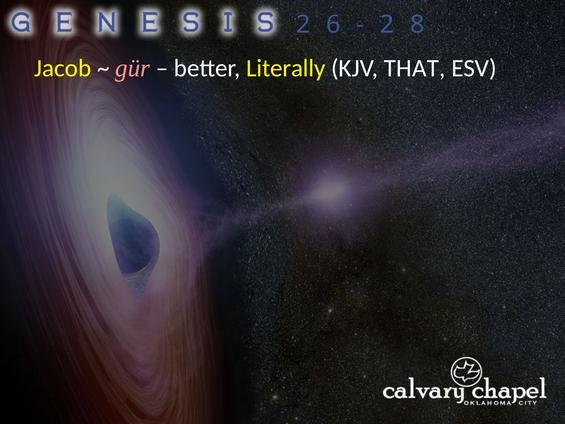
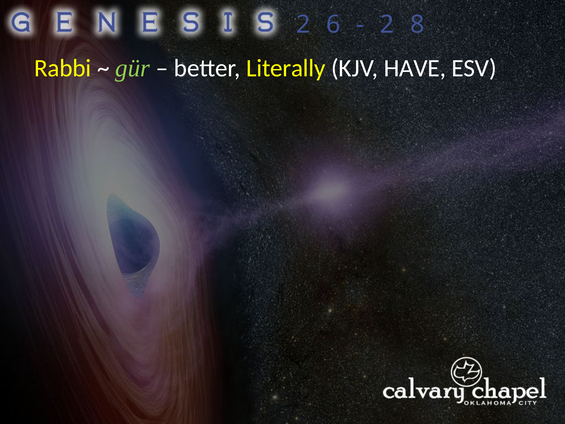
Jacob: Jacob -> Rabbi
gür colour: pink -> light green
THAT: THAT -> HAVE
